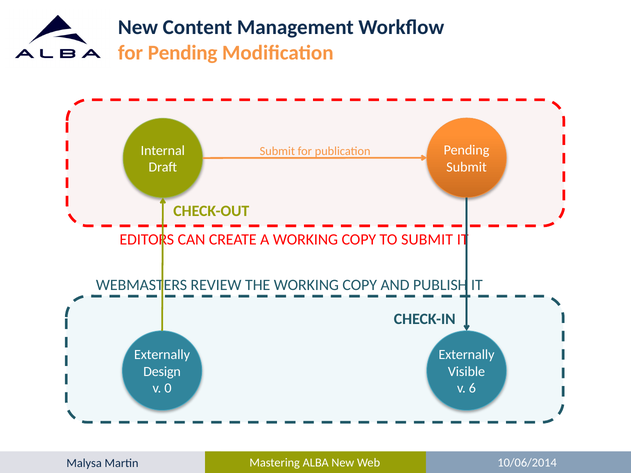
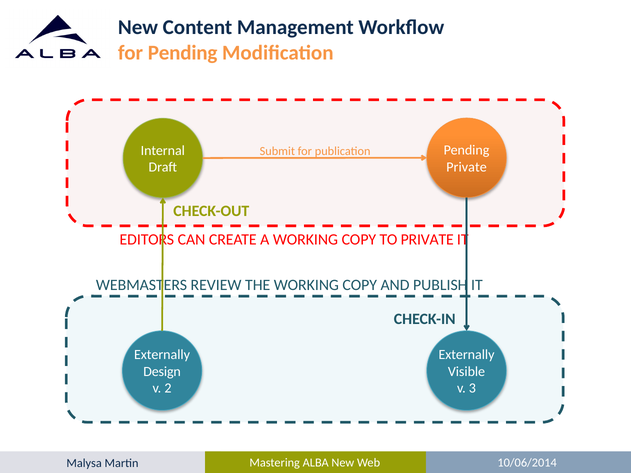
Submit at (467, 167): Submit -> Private
TO SUBMIT: SUBMIT -> PRIVATE
0: 0 -> 2
6: 6 -> 3
